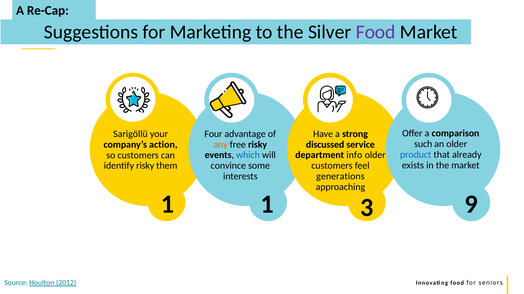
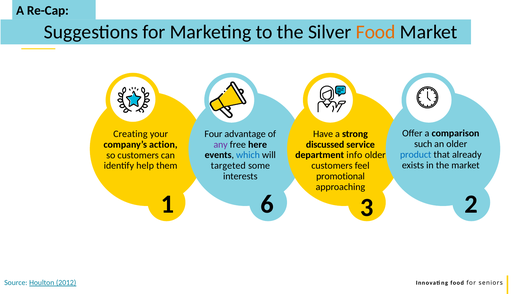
Food at (376, 32) colour: purple -> orange
Sarigöllü: Sarigöllü -> Creating
any colour: orange -> purple
free risky: risky -> here
convince: convince -> targeted
identify risky: risky -> help
generations: generations -> promotional
1 1: 1 -> 6
9: 9 -> 2
